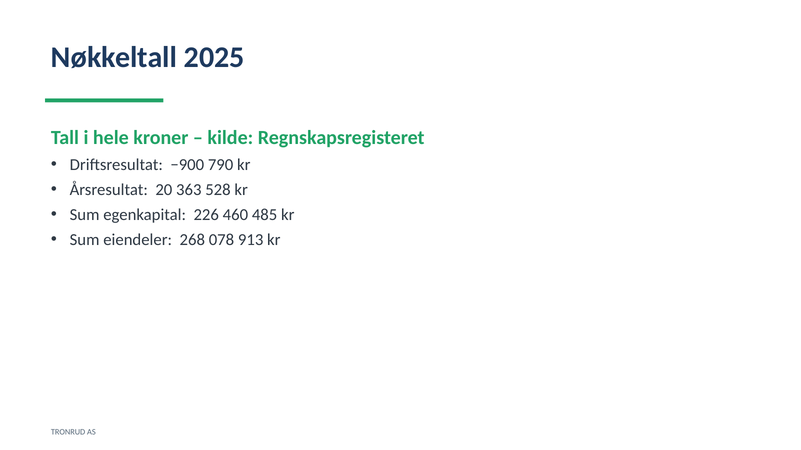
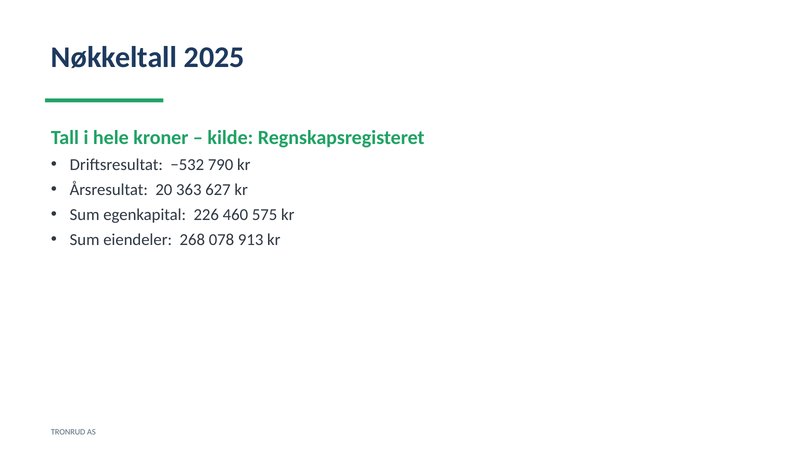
−900: −900 -> −532
528: 528 -> 627
485: 485 -> 575
